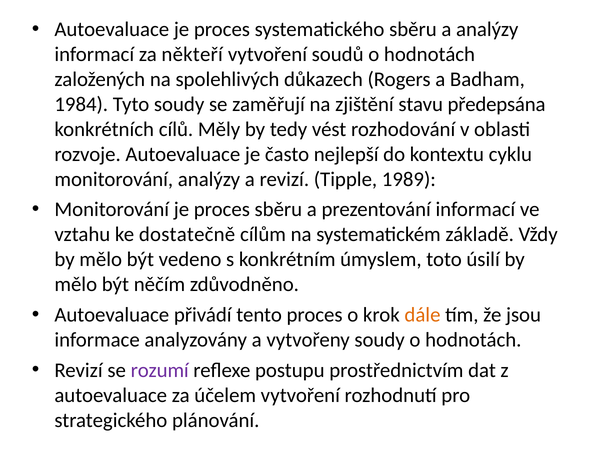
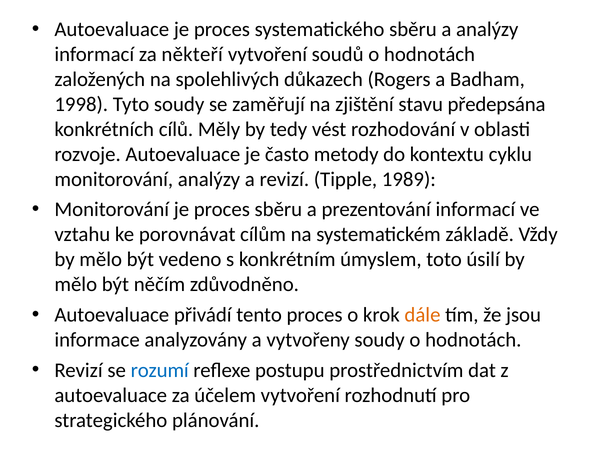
1984: 1984 -> 1998
nejlepší: nejlepší -> metody
dostatečně: dostatečně -> porovnávat
rozumí colour: purple -> blue
